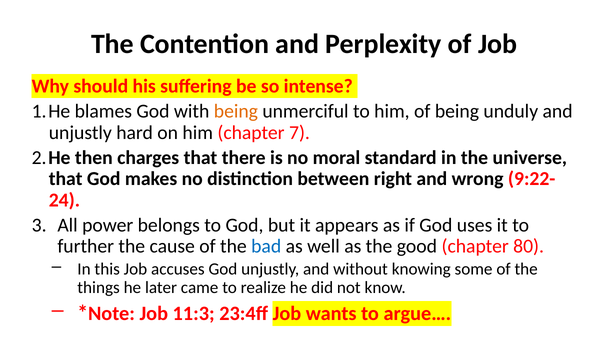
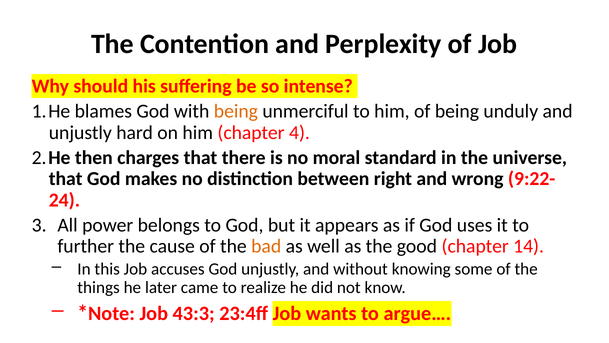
7: 7 -> 4
bad colour: blue -> orange
80: 80 -> 14
11:3: 11:3 -> 43:3
